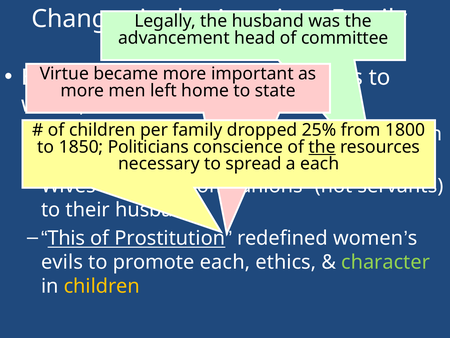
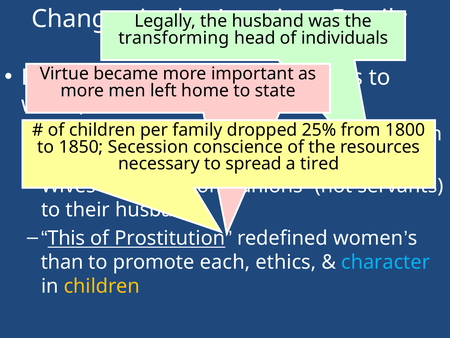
advancement: advancement -> transforming
committee: committee -> individuals
Politicians: Politicians -> Secession
the at (322, 147) underline: present -> none
a each: each -> tired
evils: evils -> than
character colour: light green -> light blue
